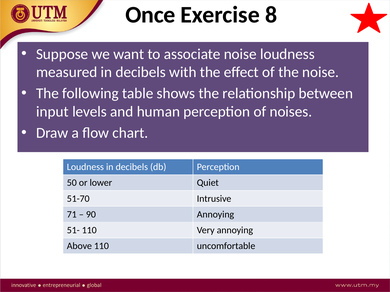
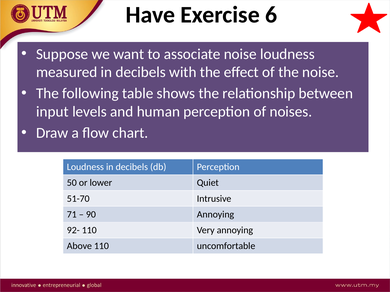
Once: Once -> Have
8: 8 -> 6
51-: 51- -> 92-
